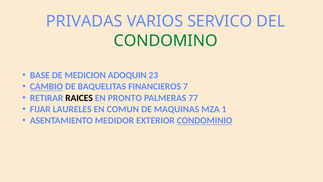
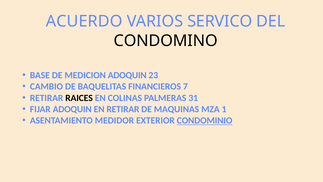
PRIVADAS: PRIVADAS -> ACUERDO
CONDOMINO colour: green -> black
CAMBIO underline: present -> none
PRONTO: PRONTO -> COLINAS
77: 77 -> 31
FIJAR LAURELES: LAURELES -> ADOQUIN
EN COMUN: COMUN -> RETIRAR
